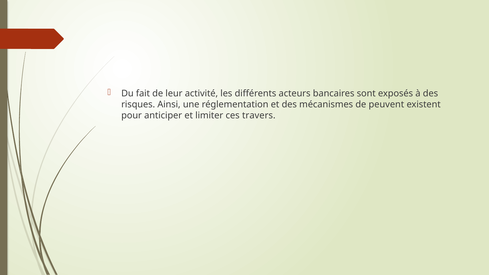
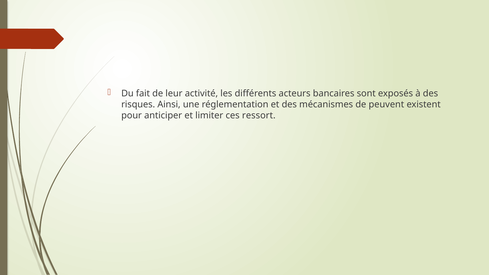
travers: travers -> ressort
